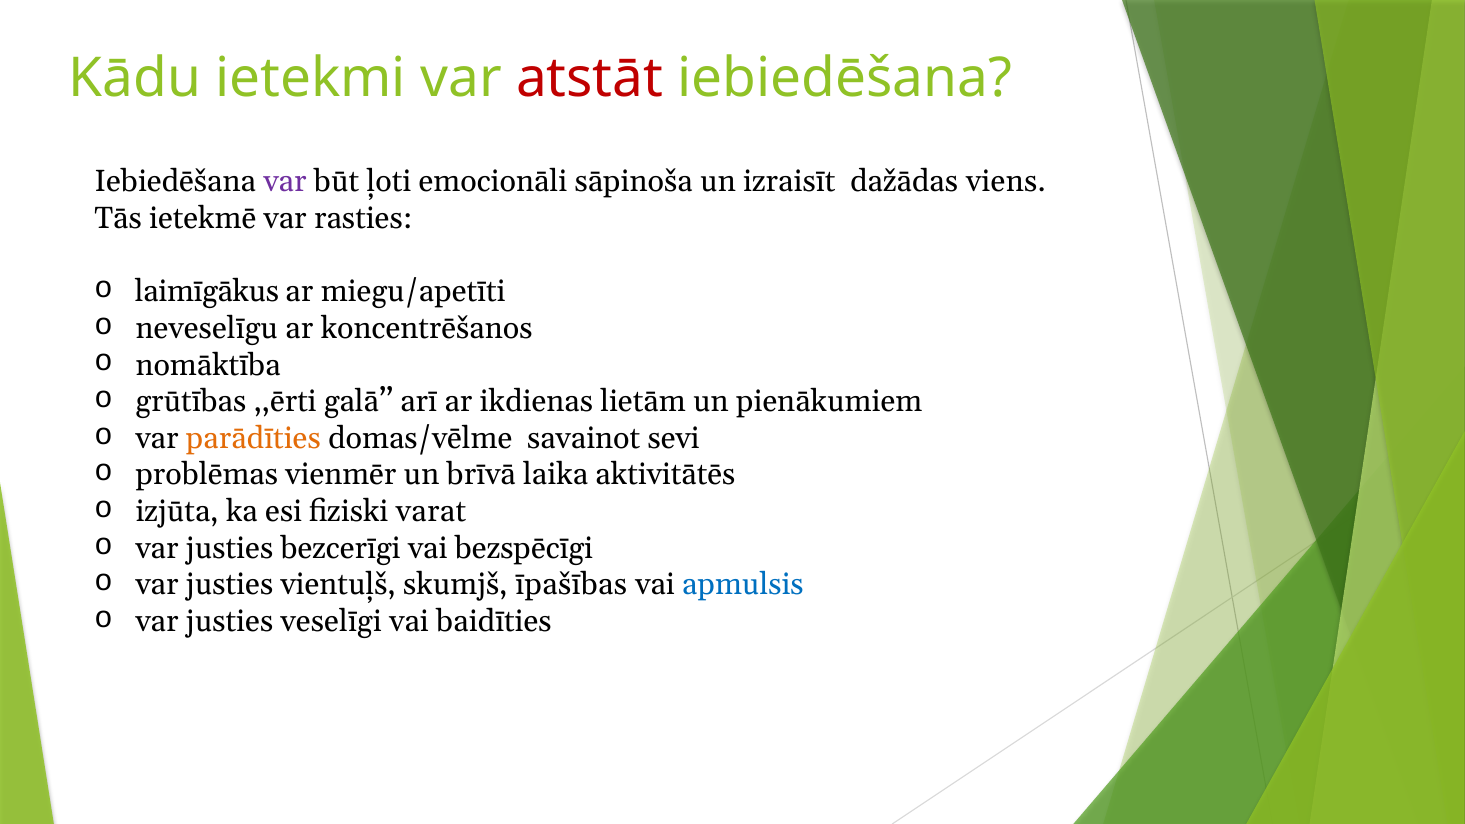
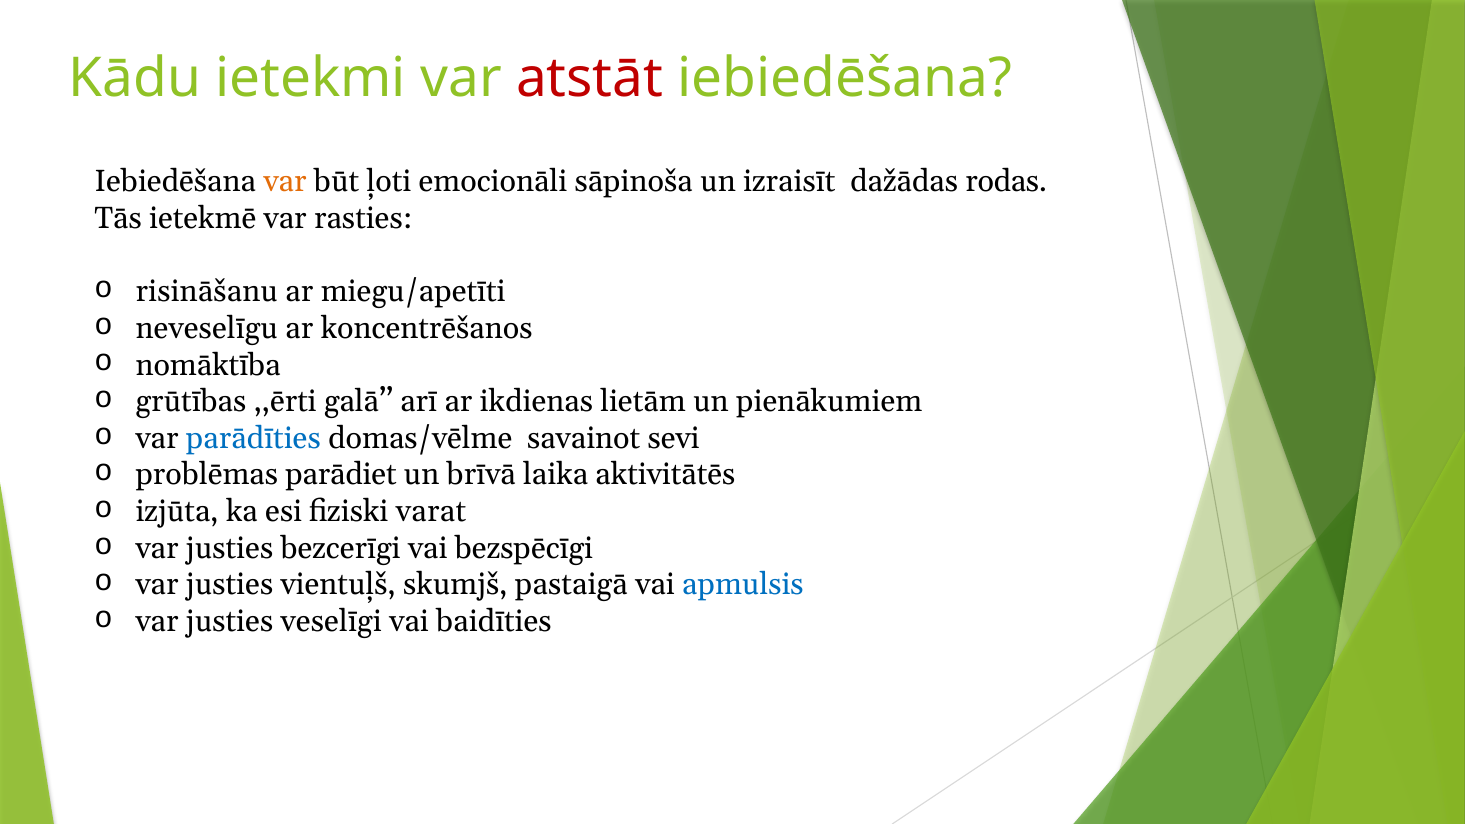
var at (285, 182) colour: purple -> orange
viens: viens -> rodas
laimīgākus: laimīgākus -> risināšanu
parādīties colour: orange -> blue
vienmēr: vienmēr -> parādiet
īpašības: īpašības -> pastaigā
